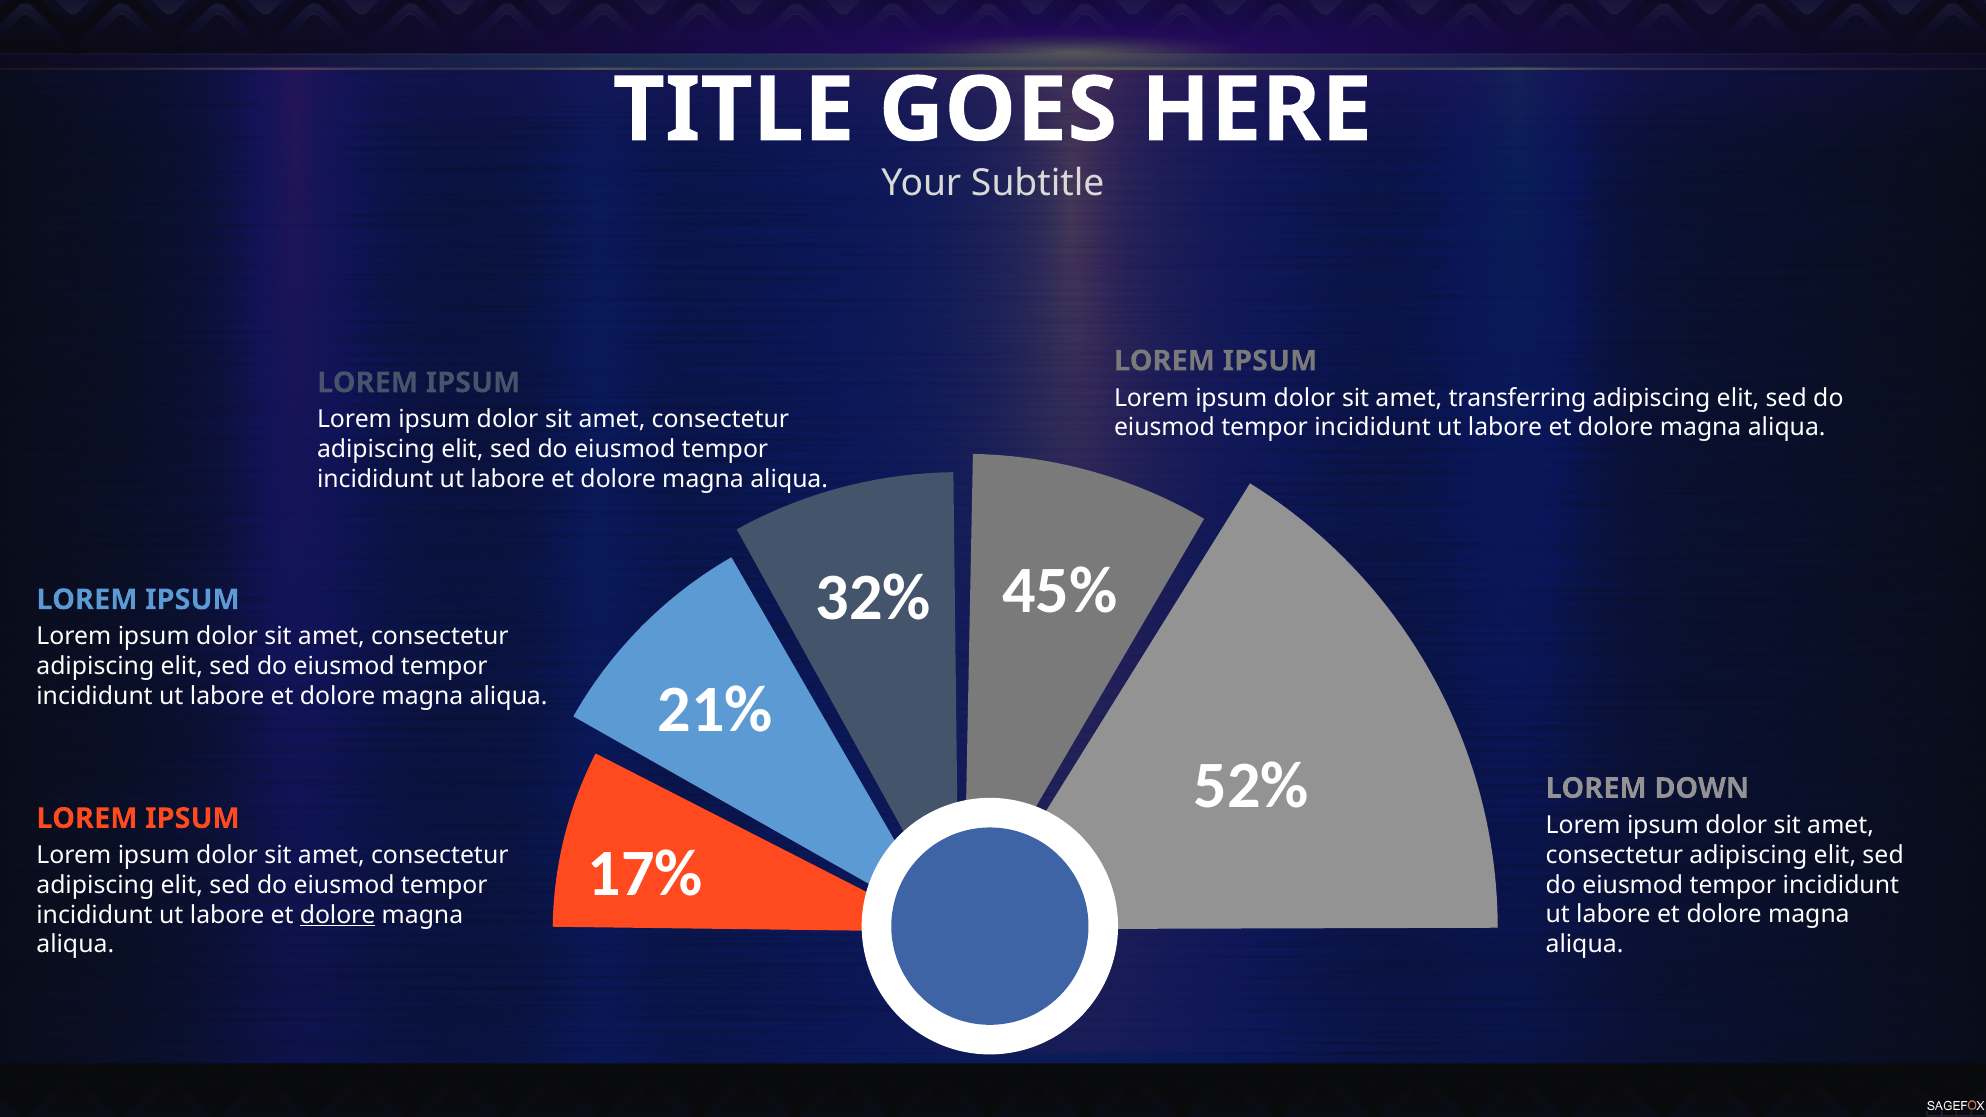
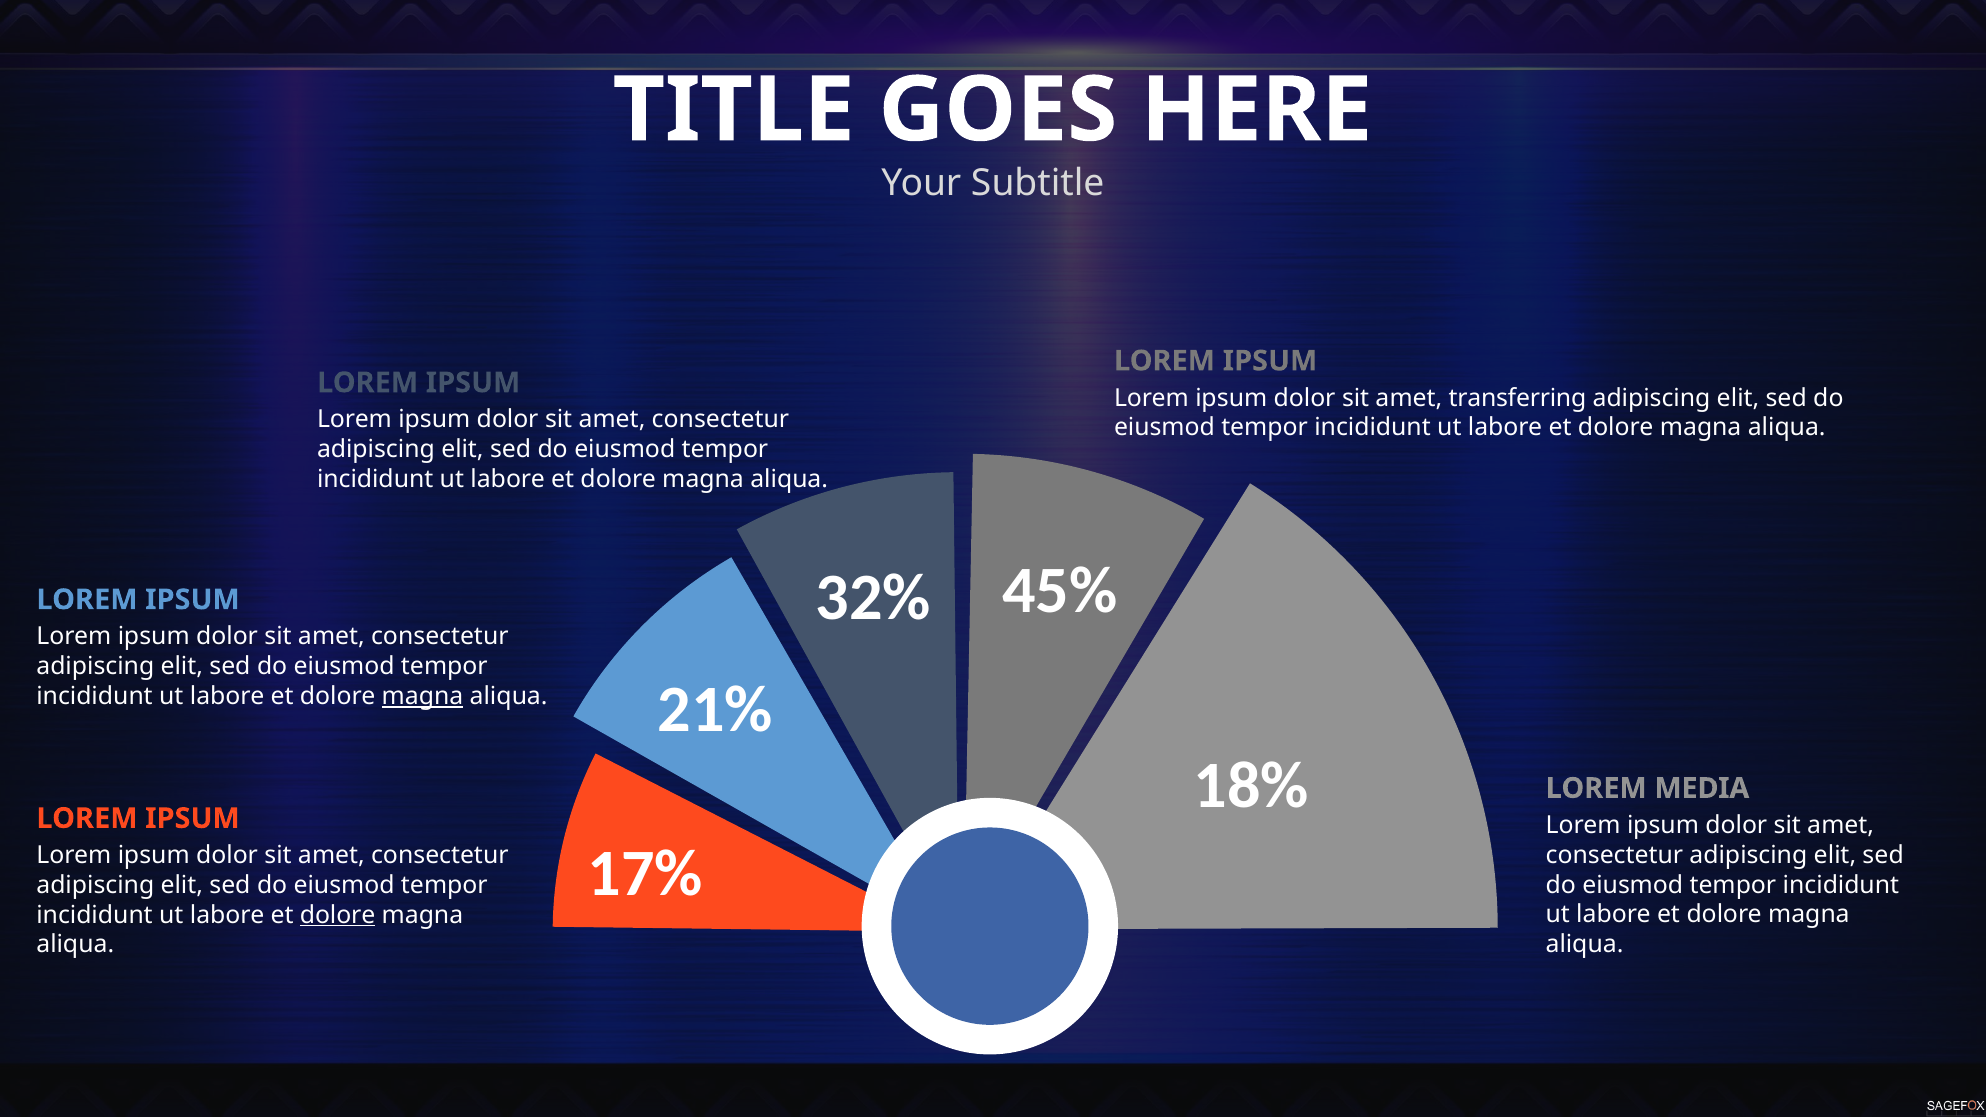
magna at (422, 696) underline: none -> present
52%: 52% -> 18%
DOWN: DOWN -> MEDIA
